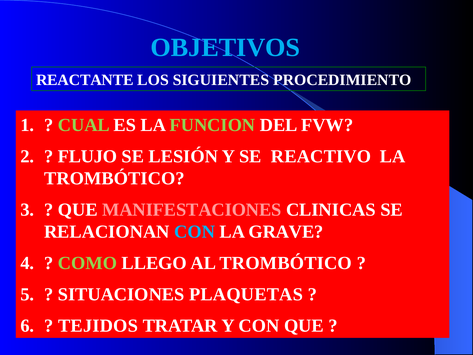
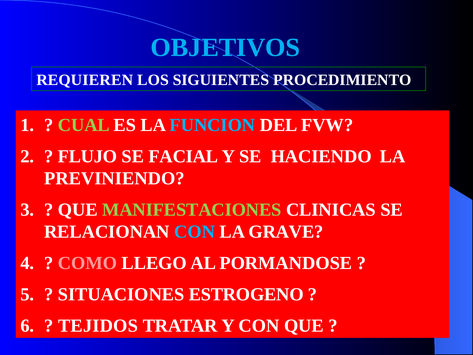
REACTANTE: REACTANTE -> REQUIEREN
FUNCION colour: light green -> light blue
LESIÓN: LESIÓN -> FACIAL
REACTIVO: REACTIVO -> HACIENDO
TROMBÓTICO at (114, 178): TROMBÓTICO -> PREVINIENDO
MANIFESTACIONES colour: pink -> light green
COMO colour: light green -> pink
AL TROMBÓTICO: TROMBÓTICO -> PORMANDOSE
PLAQUETAS: PLAQUETAS -> ESTROGENO
